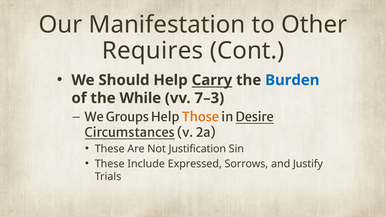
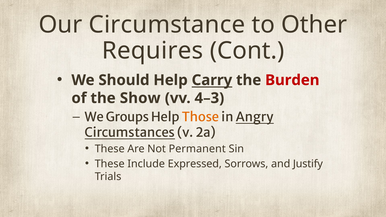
Manifestation: Manifestation -> Circumstance
Burden colour: blue -> red
While: While -> Show
7–3: 7–3 -> 4–3
Desire: Desire -> Angry
Justification: Justification -> Permanent
